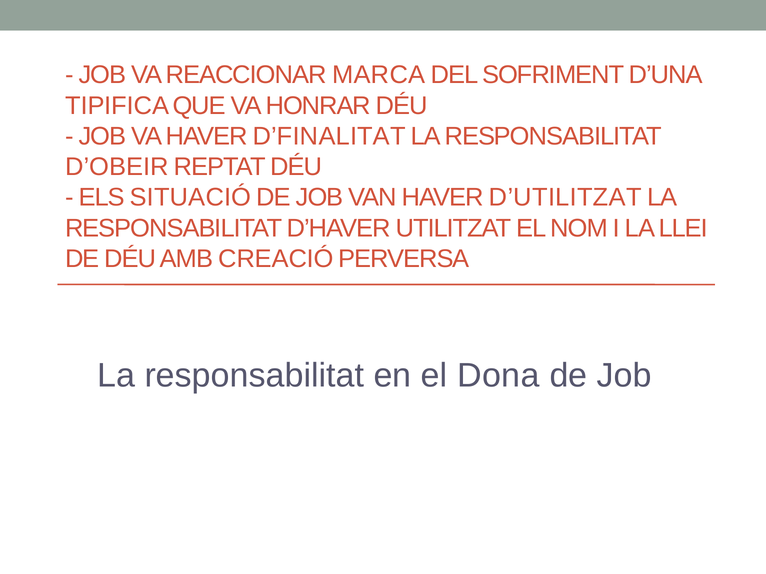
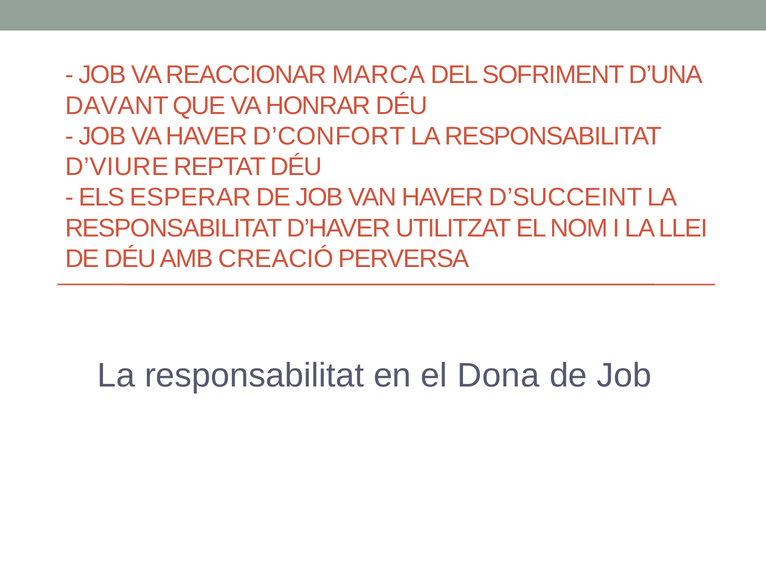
TIPIFICA: TIPIFICA -> DAVANT
D’FINALITAT: D’FINALITAT -> D’CONFORT
D’OBEIR: D’OBEIR -> D’VIURE
SITUACIÓ: SITUACIÓ -> ESPERAR
D’UTILITZAT: D’UTILITZAT -> D’SUCCEINT
